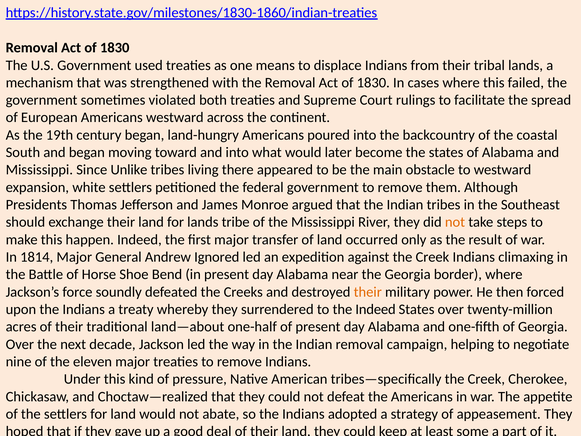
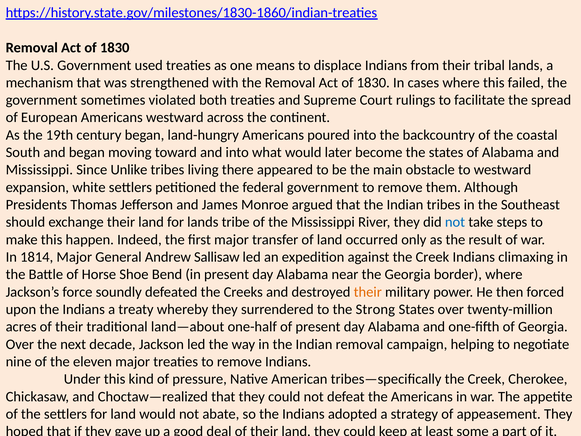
not at (455, 222) colour: orange -> blue
Ignored: Ignored -> Sallisaw
the Indeed: Indeed -> Strong
